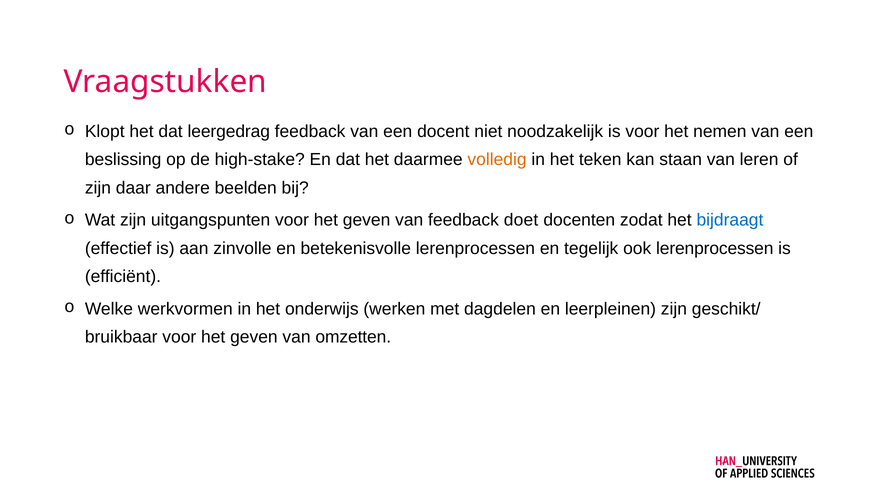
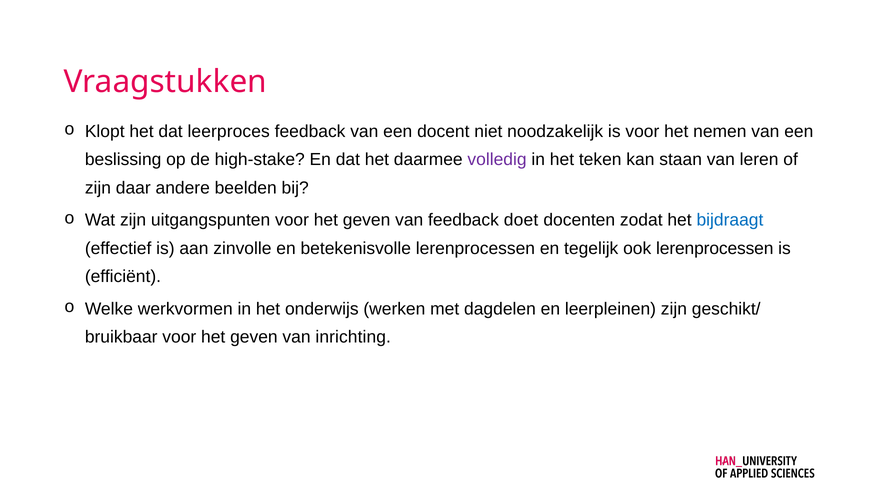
leergedrag: leergedrag -> leerproces
volledig colour: orange -> purple
omzetten: omzetten -> inrichting
